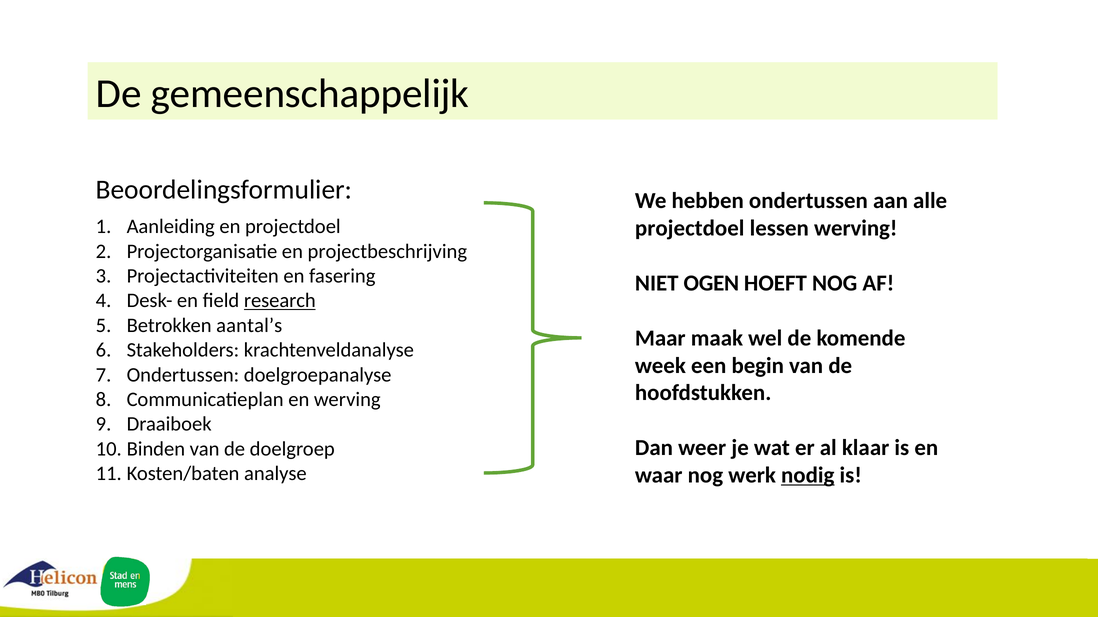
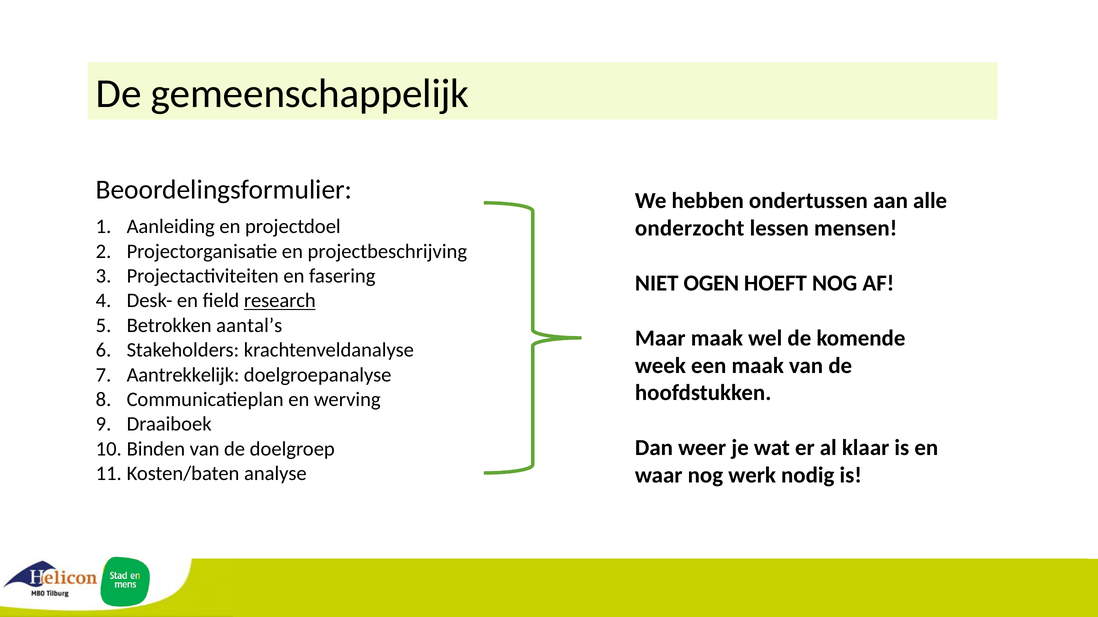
projectdoel at (690, 229): projectdoel -> onderzocht
lessen werving: werving -> mensen
een begin: begin -> maak
Ondertussen at (183, 375): Ondertussen -> Aantrekkelijk
nodig underline: present -> none
